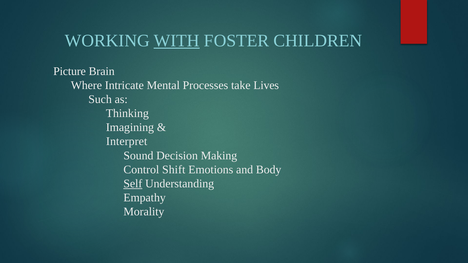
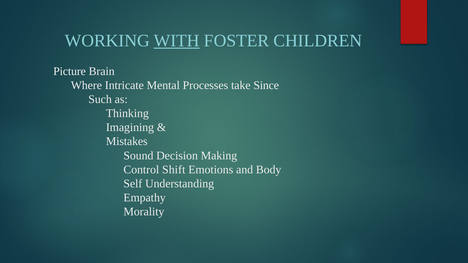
Lives: Lives -> Since
Interpret: Interpret -> Mistakes
Self underline: present -> none
